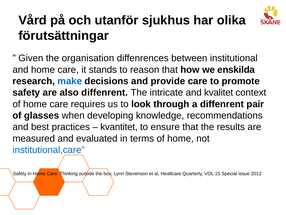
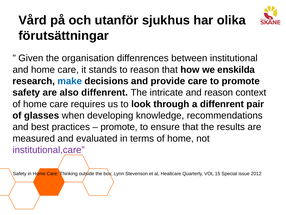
and kvalitet: kvalitet -> reason
kvantitet at (119, 127): kvantitet -> promote
institutional,care colour: blue -> purple
